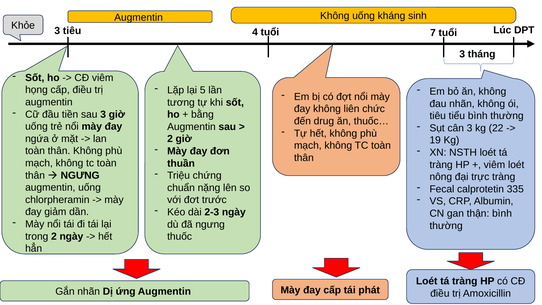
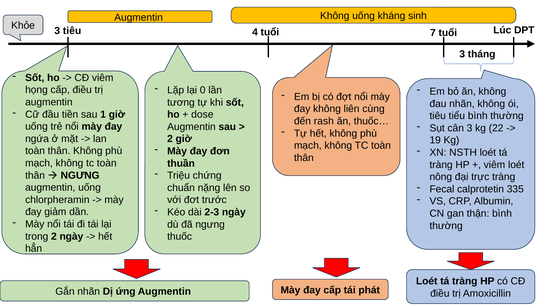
5: 5 -> 0
chức: chức -> cùng
sau 3: 3 -> 1
bằng: bằng -> dose
drug: drug -> rash
